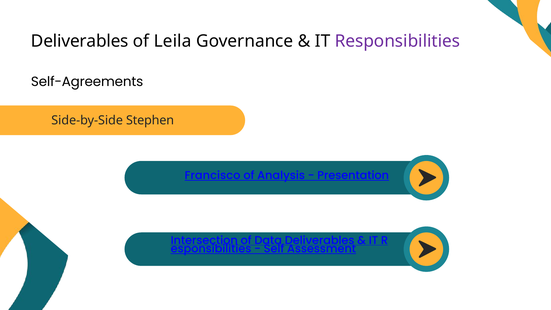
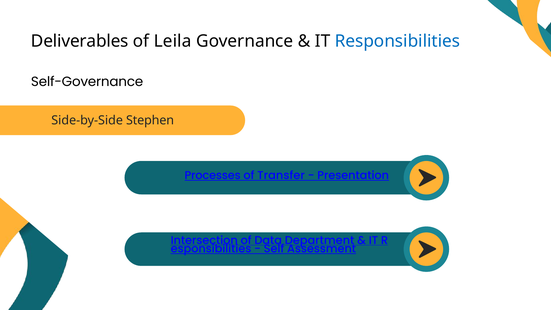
Responsibilities colour: purple -> blue
Self-Agreements: Self-Agreements -> Self-Governance
Francisco: Francisco -> Processes
Analysis: Analysis -> Transfer
Data Deliverables: Deliverables -> Department
